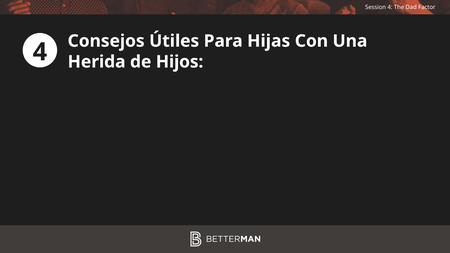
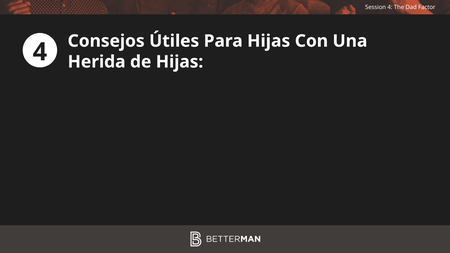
de Hijos: Hijos -> Hijas
